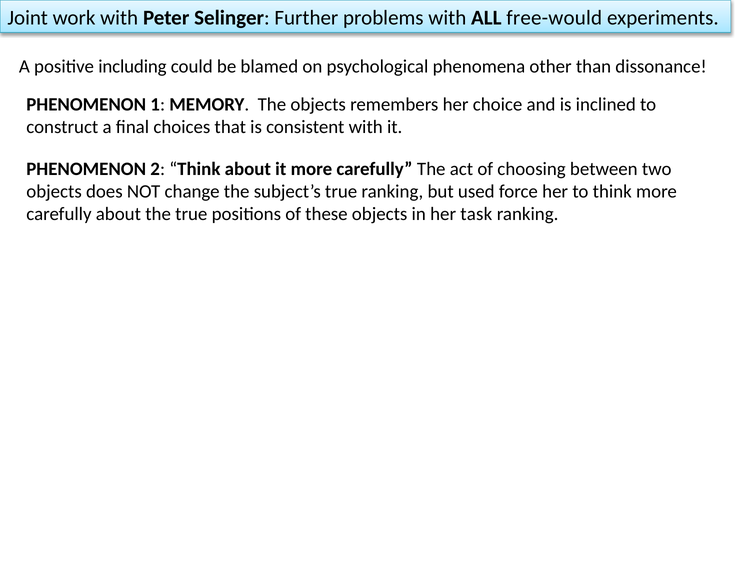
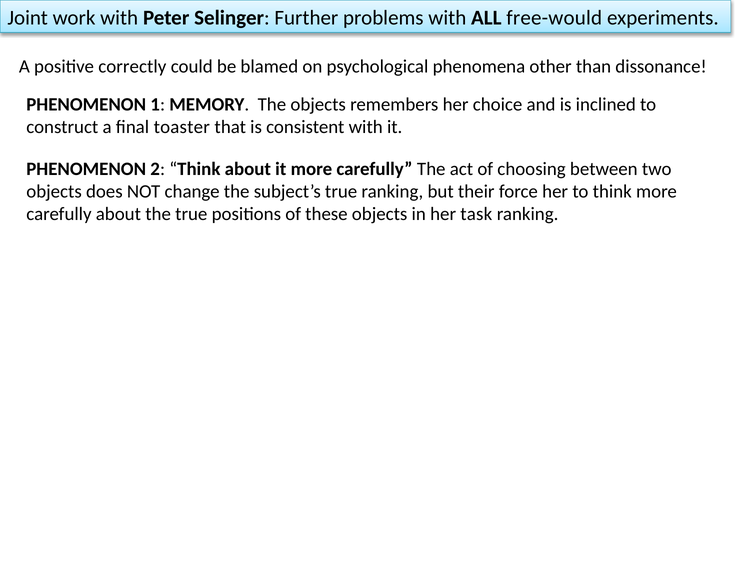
including: including -> correctly
choices: choices -> toaster
used: used -> their
